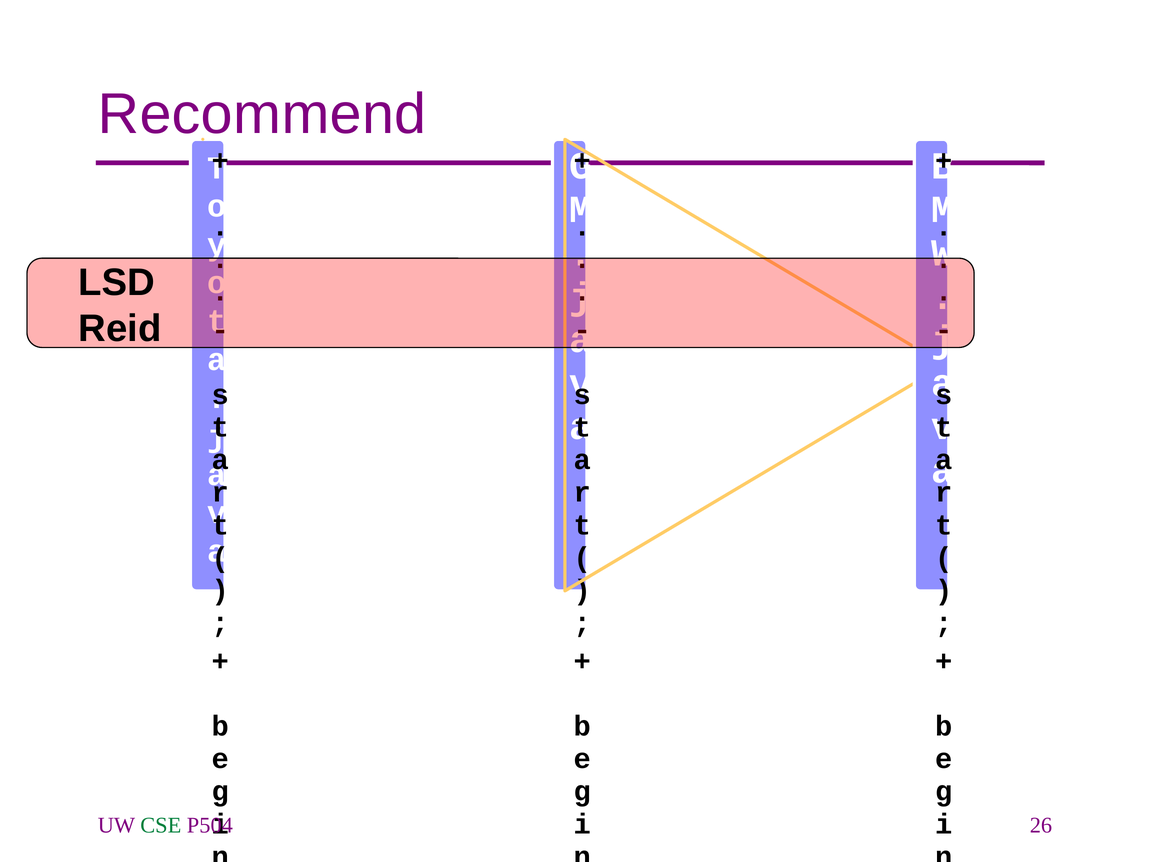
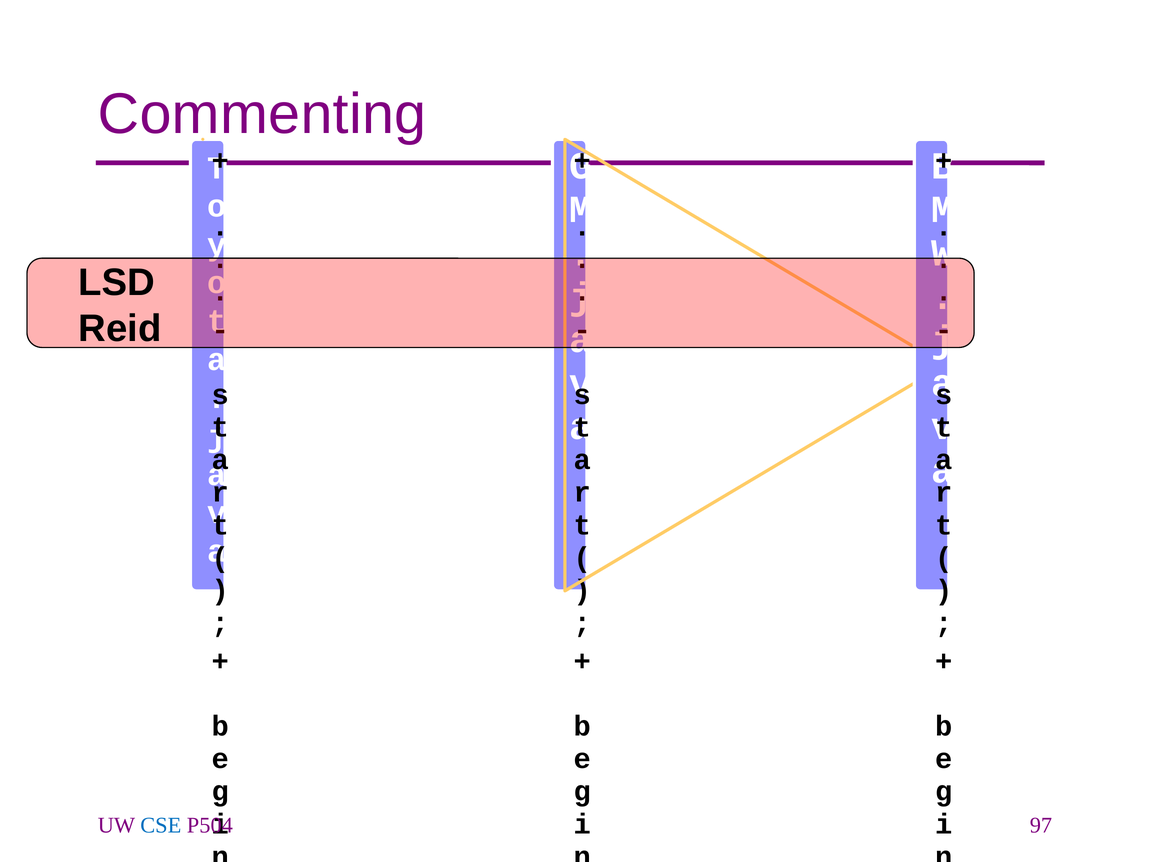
Recommend: Recommend -> Commenting
CSE colour: green -> blue
26: 26 -> 97
